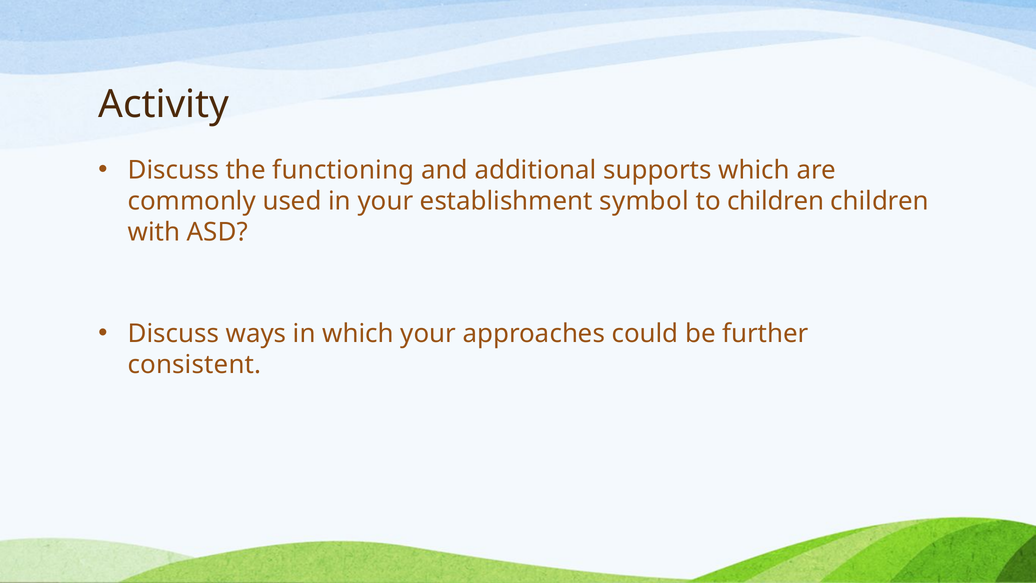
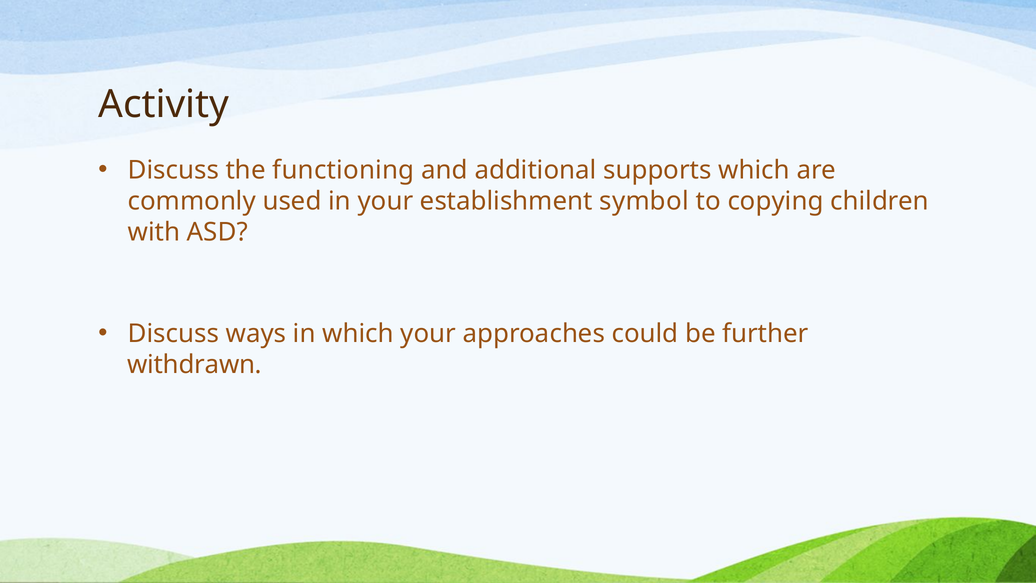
to children: children -> copying
consistent: consistent -> withdrawn
